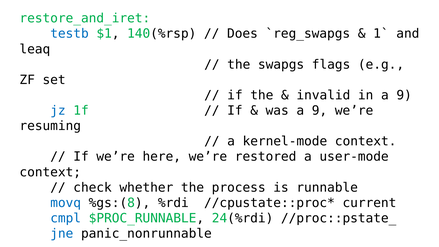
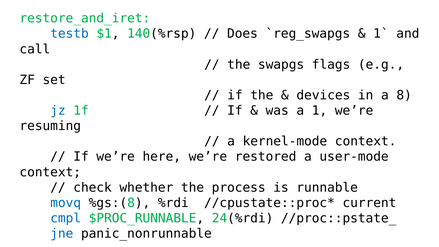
leaq: leaq -> call
invalid: invalid -> devices
in a 9: 9 -> 8
was a 9: 9 -> 1
